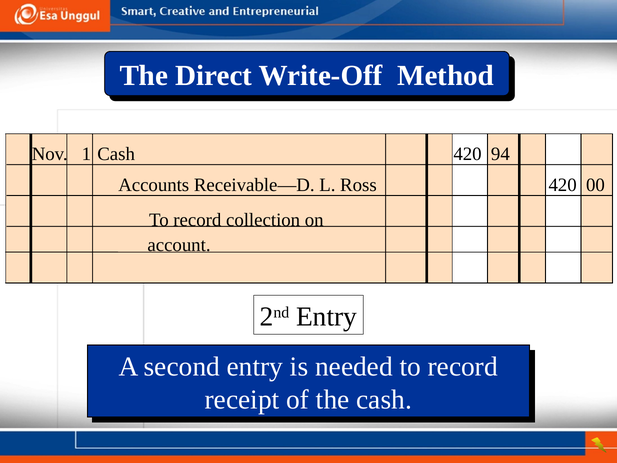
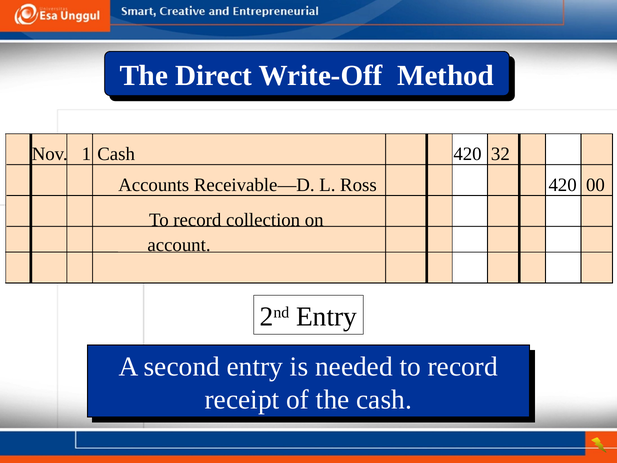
94: 94 -> 32
